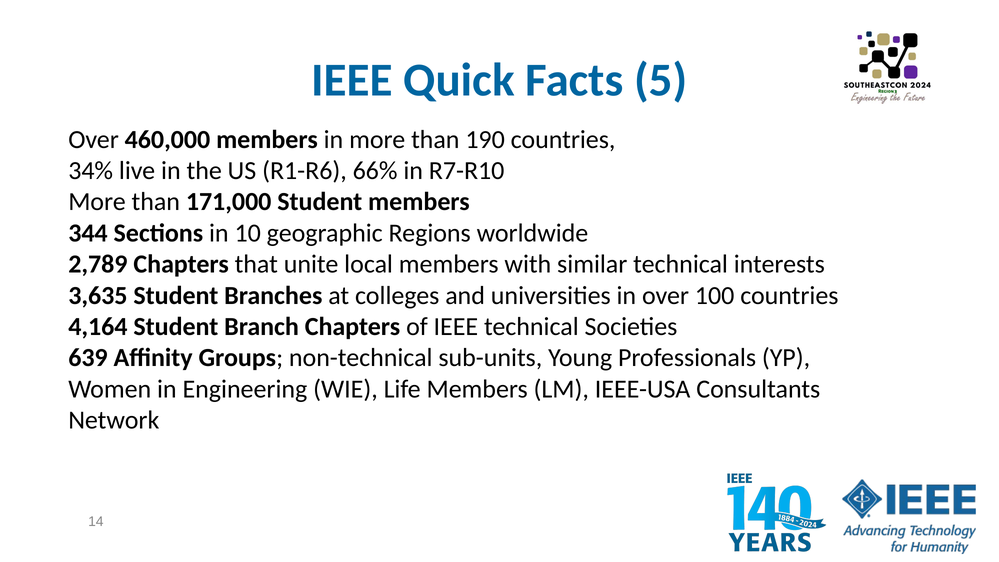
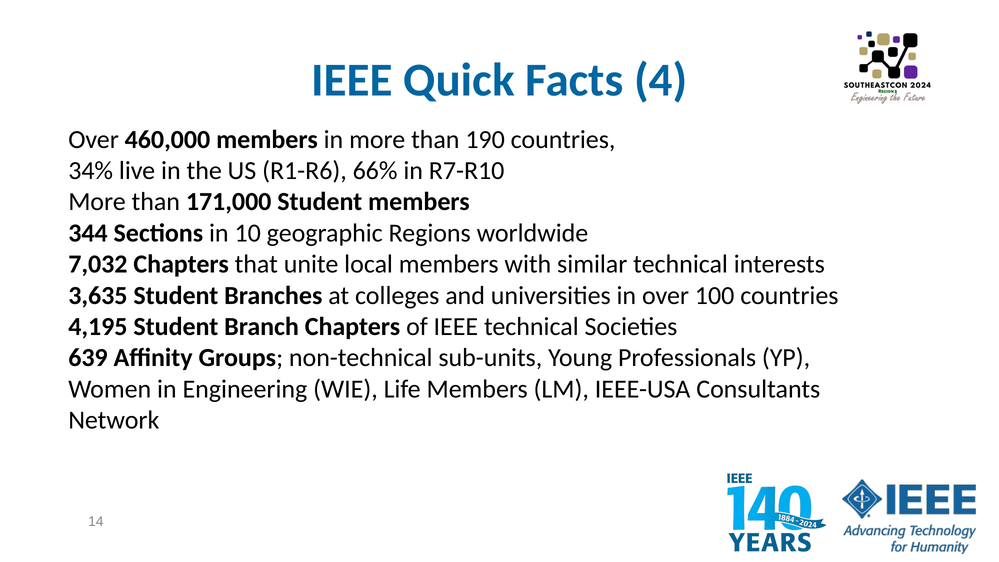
5: 5 -> 4
2,789: 2,789 -> 7,032
4,164: 4,164 -> 4,195
